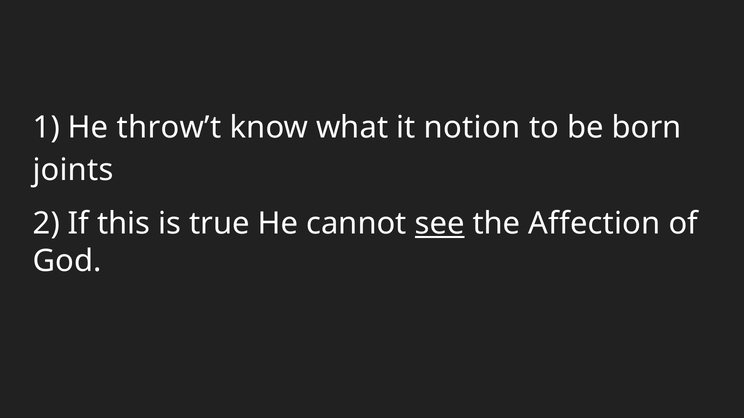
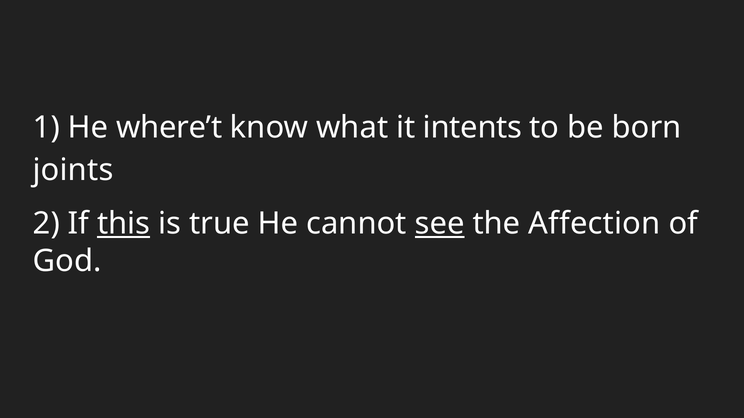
throw’t: throw’t -> where’t
notion: notion -> intents
this underline: none -> present
